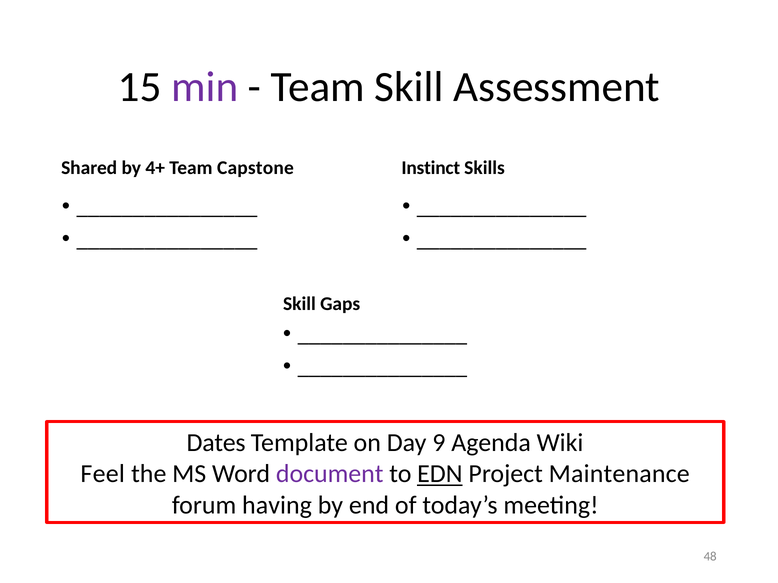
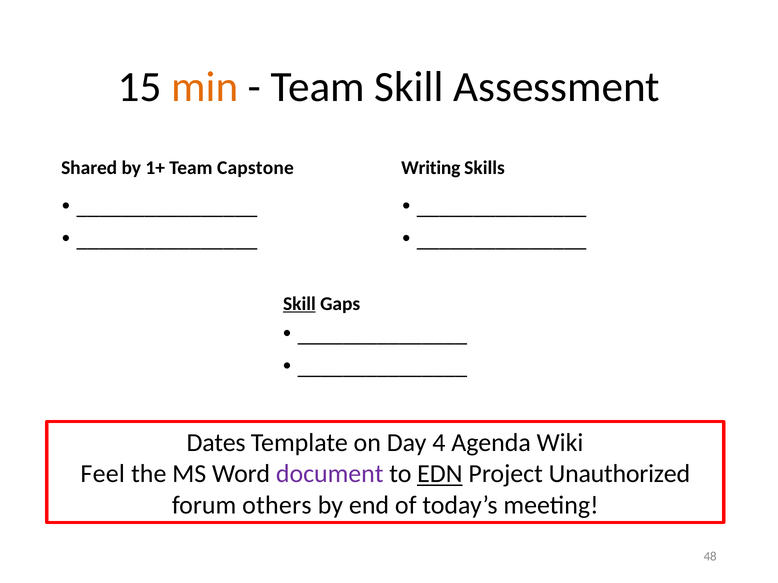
min colour: purple -> orange
4+: 4+ -> 1+
Instinct: Instinct -> Writing
Skill at (299, 304) underline: none -> present
9: 9 -> 4
Maintenance: Maintenance -> Unauthorized
having: having -> others
